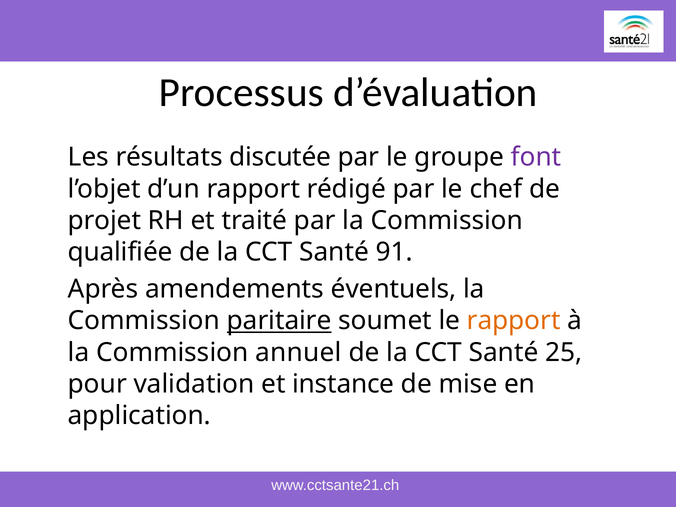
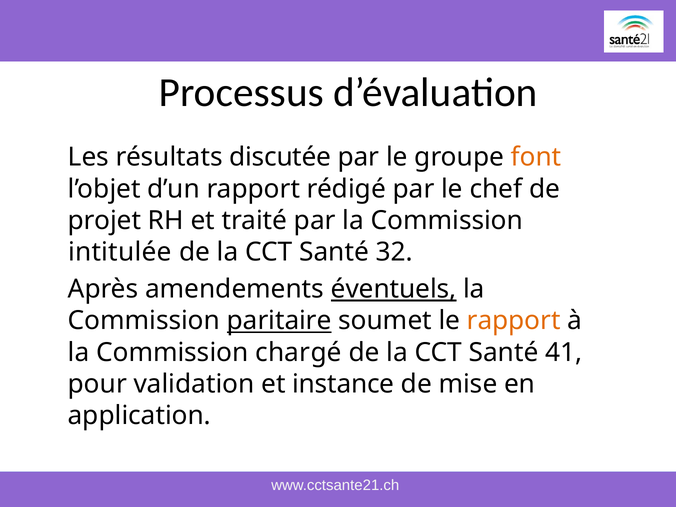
font colour: purple -> orange
qualifiée: qualifiée -> intitulée
91: 91 -> 32
éventuels underline: none -> present
annuel: annuel -> chargé
25: 25 -> 41
